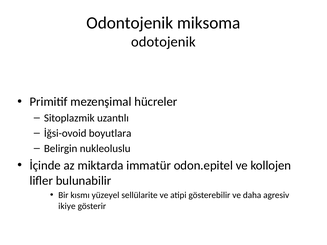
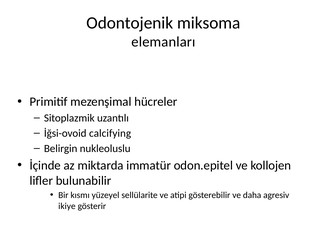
odotojenik: odotojenik -> elemanları
boyutlara: boyutlara -> calcifying
